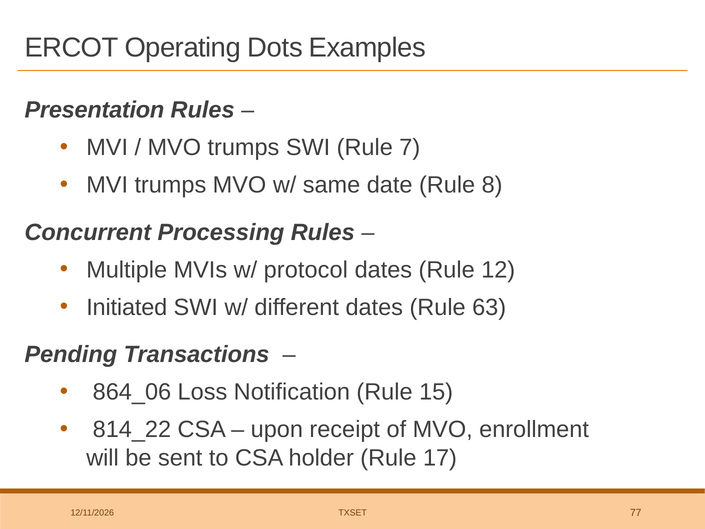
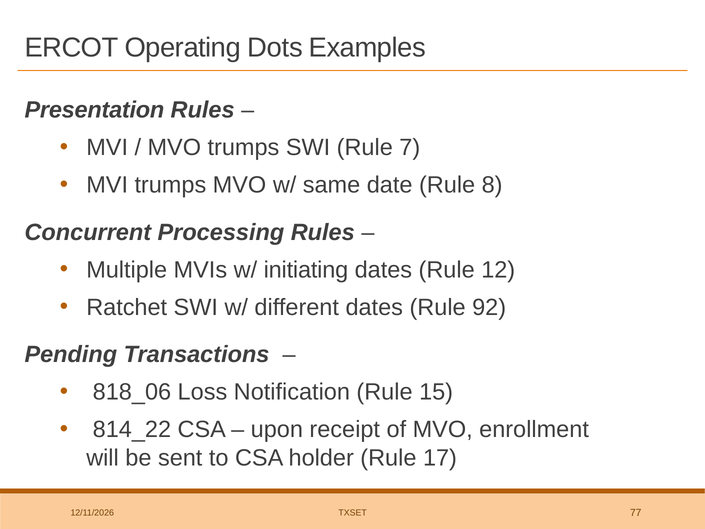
protocol: protocol -> initiating
Initiated: Initiated -> Ratchet
63: 63 -> 92
864_06: 864_06 -> 818_06
